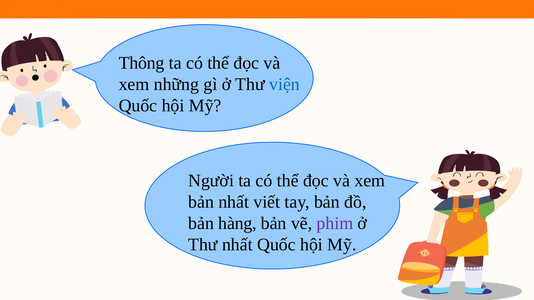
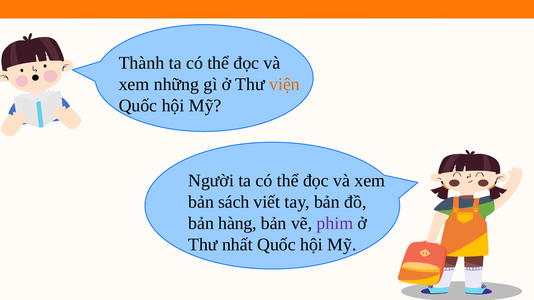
Thông: Thông -> Thành
viện colour: blue -> orange
bản nhất: nhất -> sách
